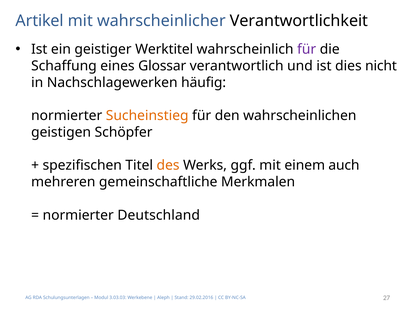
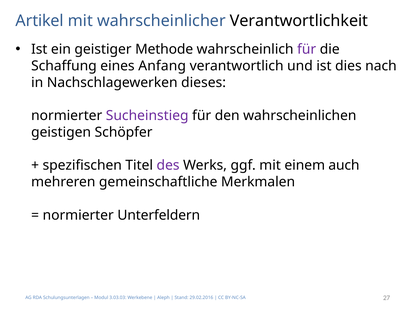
Werktitel: Werktitel -> Methode
Glossar: Glossar -> Anfang
nicht: nicht -> nach
häufig: häufig -> dieses
Sucheinstieg colour: orange -> purple
des colour: orange -> purple
Deutschland: Deutschland -> Unterfeldern
